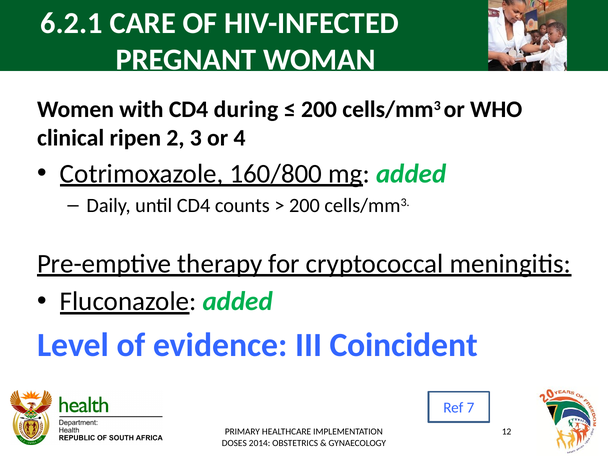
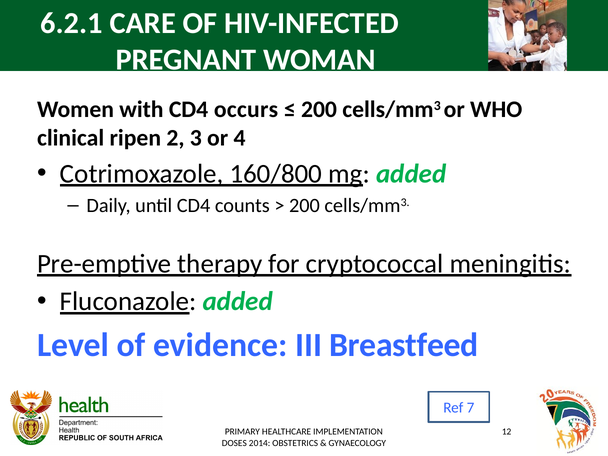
during: during -> occurs
Coincident: Coincident -> Breastfeed
